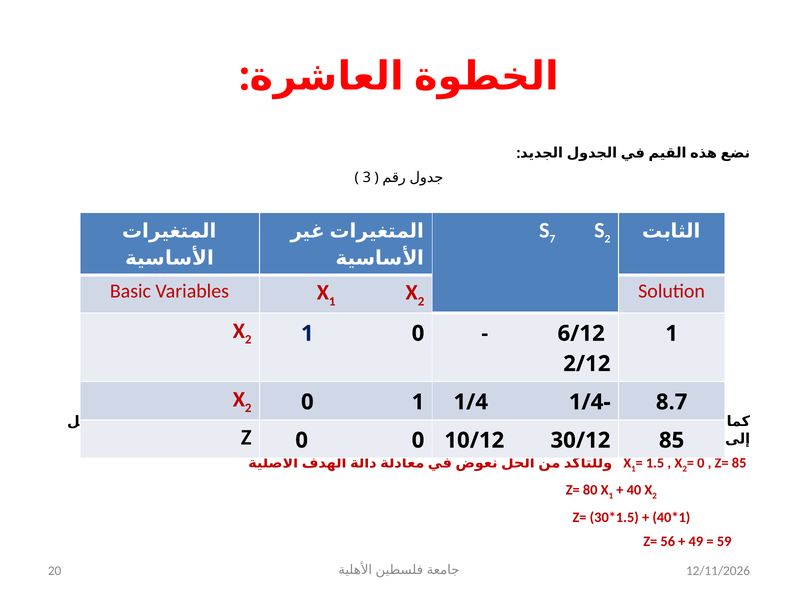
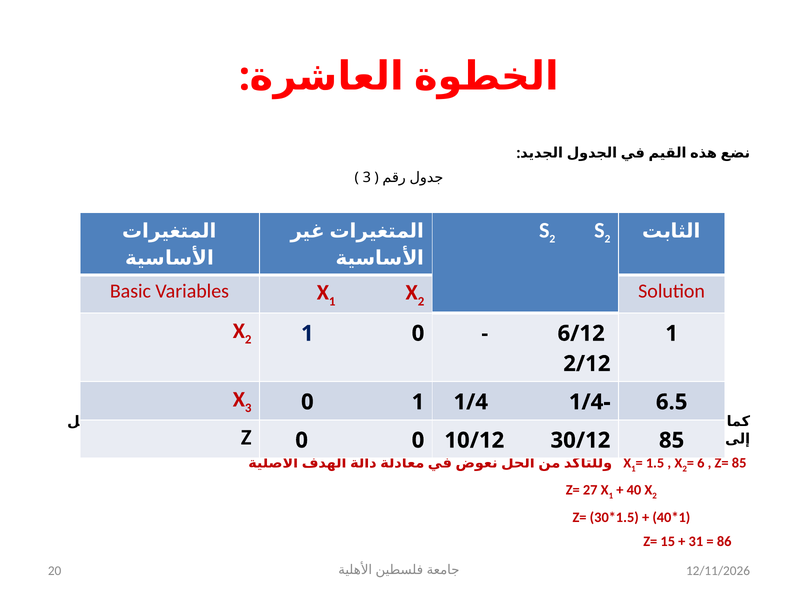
7 at (552, 239): 7 -> 2
2 at (248, 408): 2 -> 3
8.7: 8.7 -> 6.5
0 at (701, 464): 0 -> 6
80: 80 -> 27
56: 56 -> 15
49: 49 -> 31
59: 59 -> 86
